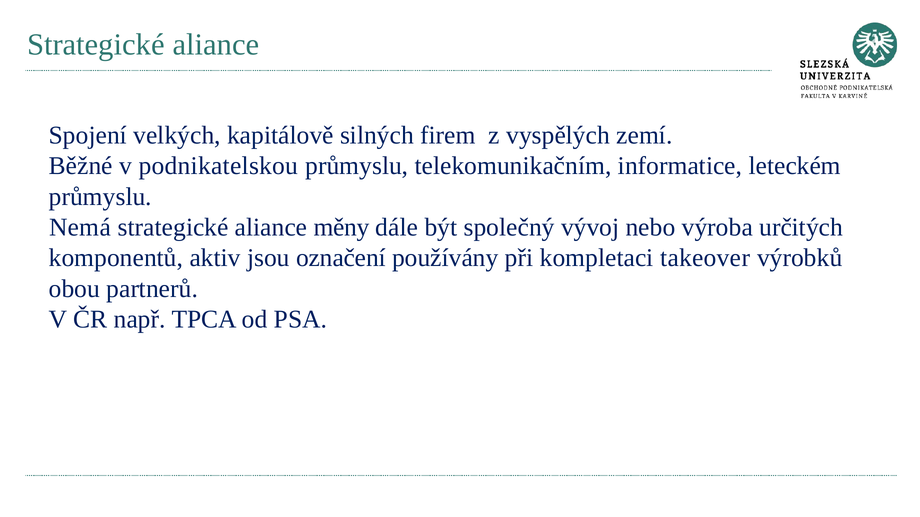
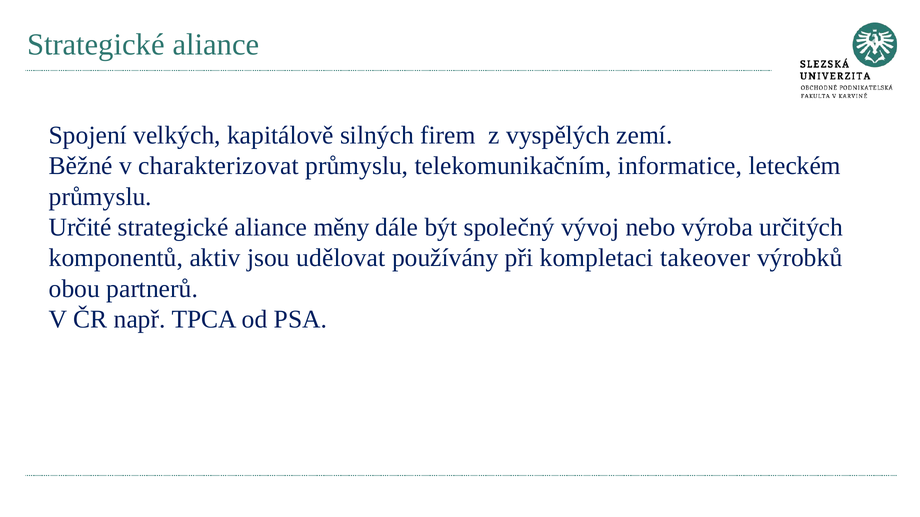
podnikatelskou: podnikatelskou -> charakterizovat
Nemá: Nemá -> Určité
označení: označení -> udělovat
